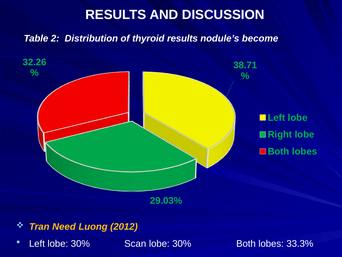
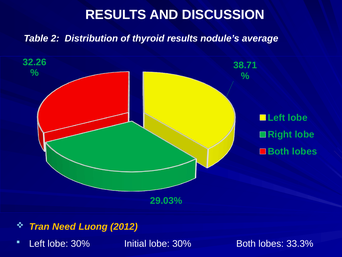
become: become -> average
Scan: Scan -> Initial
